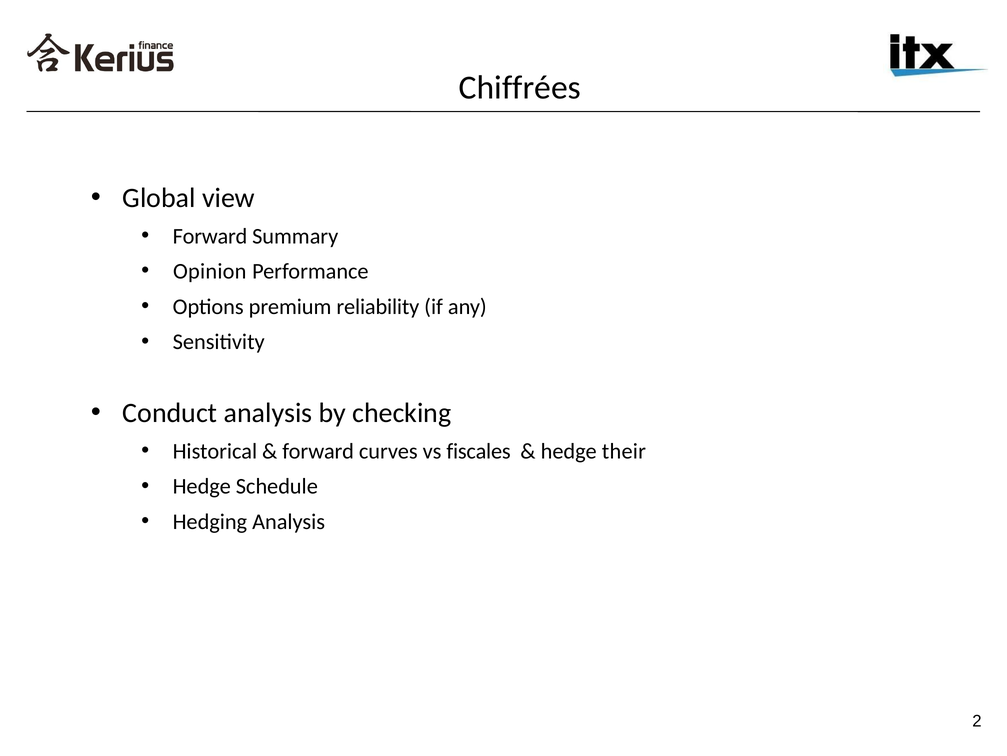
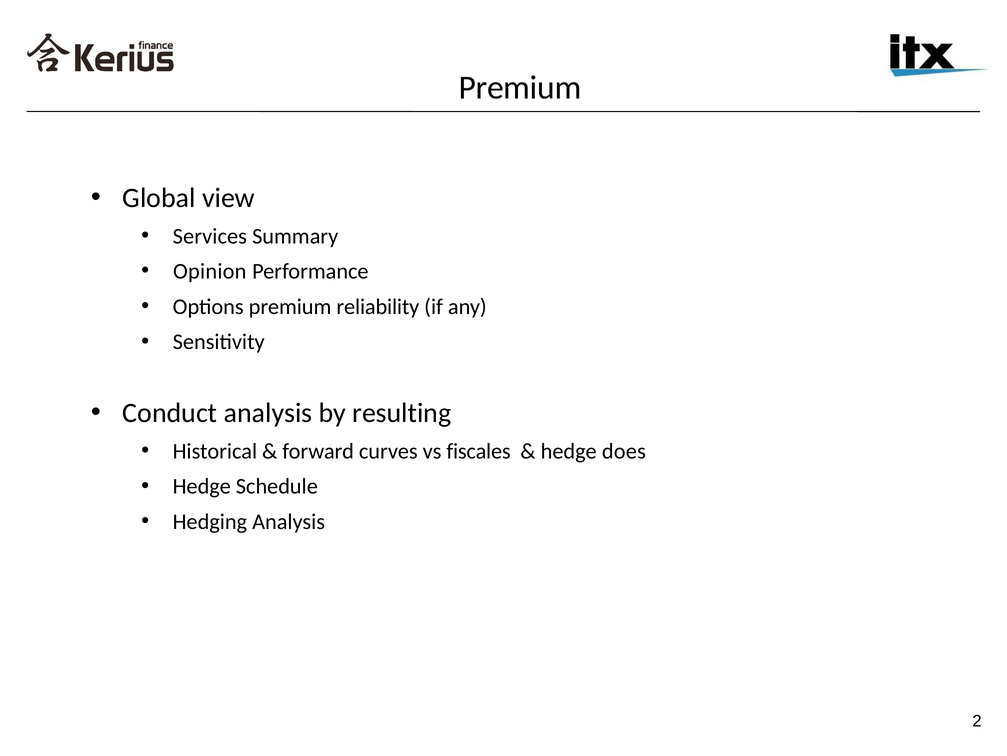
Chiffrées at (520, 88): Chiffrées -> Premium
Forward at (210, 236): Forward -> Services
checking: checking -> resulting
their: their -> does
